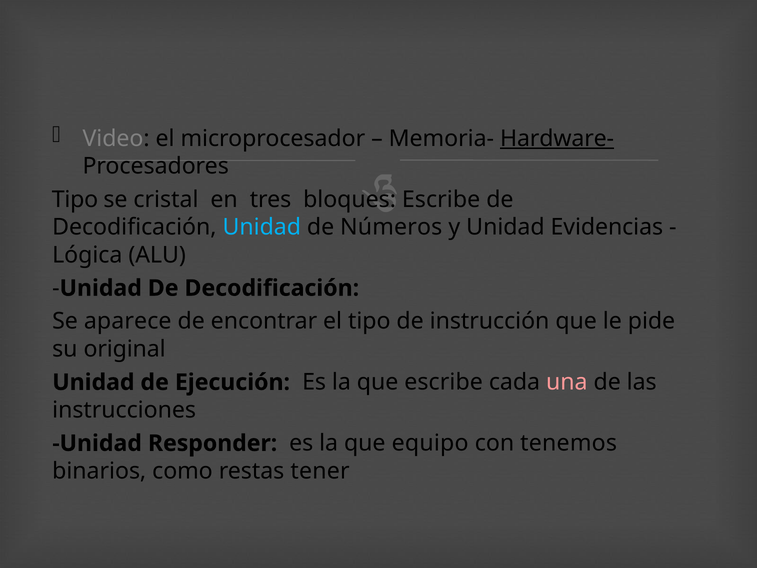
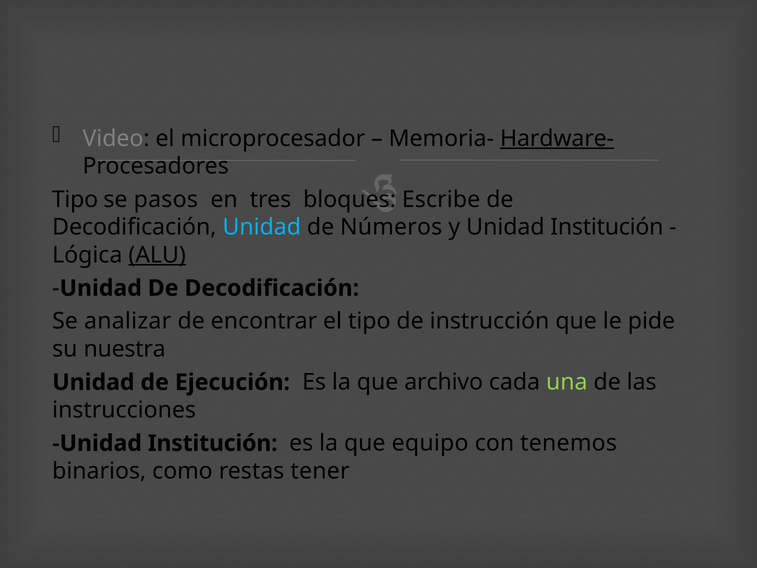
cristal: cristal -> pasos
y Unidad Evidencias: Evidencias -> Institución
ALU underline: none -> present
aparece: aparece -> analizar
original: original -> nuestra
que escribe: escribe -> archivo
una colour: pink -> light green
Responder at (213, 443): Responder -> Institución
